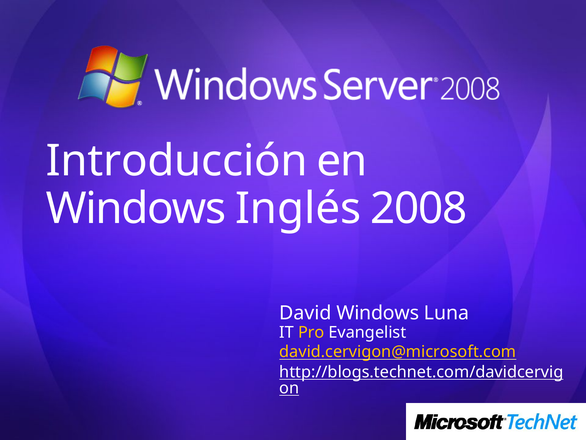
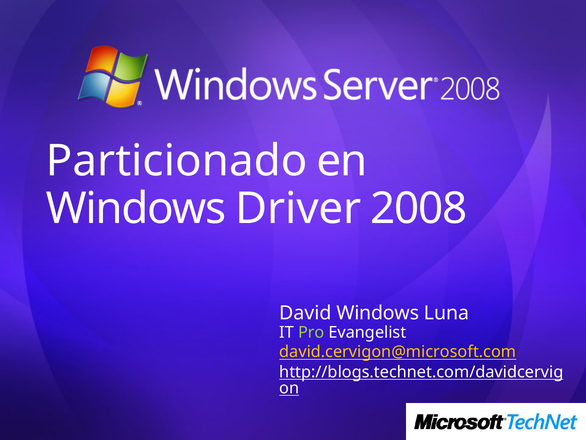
Introducción: Introducción -> Particionado
Inglés: Inglés -> Driver
Pro colour: yellow -> light green
